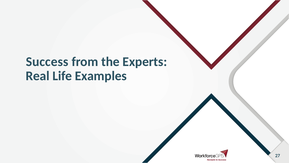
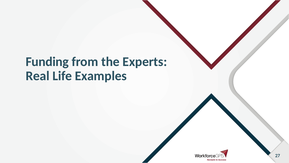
Success: Success -> Funding
